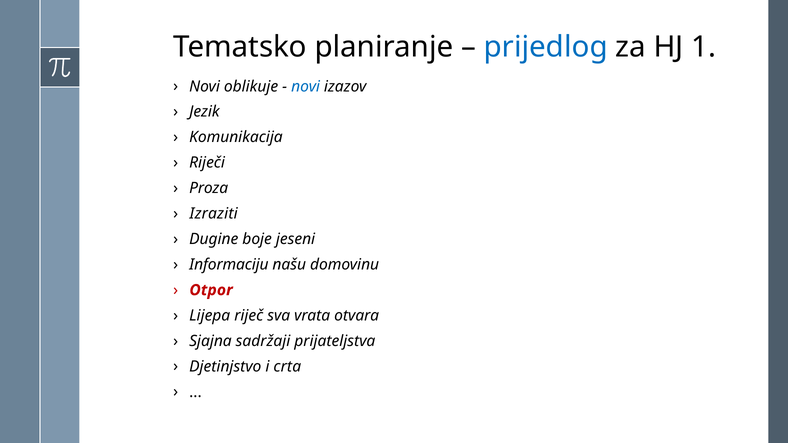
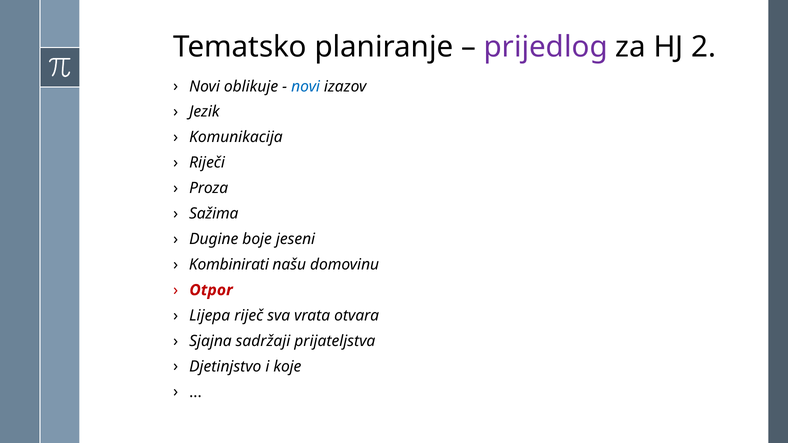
prijedlog colour: blue -> purple
1: 1 -> 2
Izraziti: Izraziti -> Sažima
Informaciju: Informaciju -> Kombinirati
crta: crta -> koje
